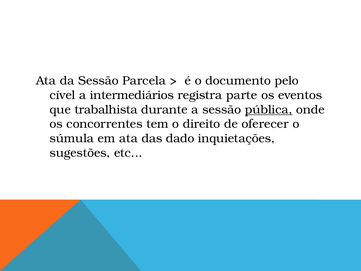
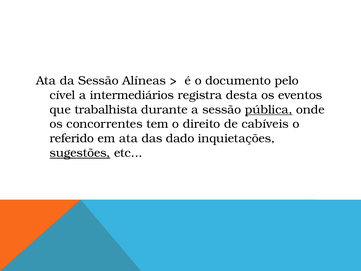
Parcela: Parcela -> Alíneas
parte: parte -> desta
oferecer: oferecer -> cabíveis
súmula: súmula -> referido
sugestões underline: none -> present
